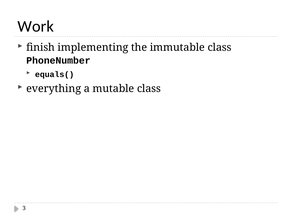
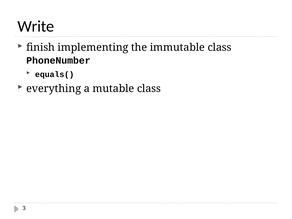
Work: Work -> Write
